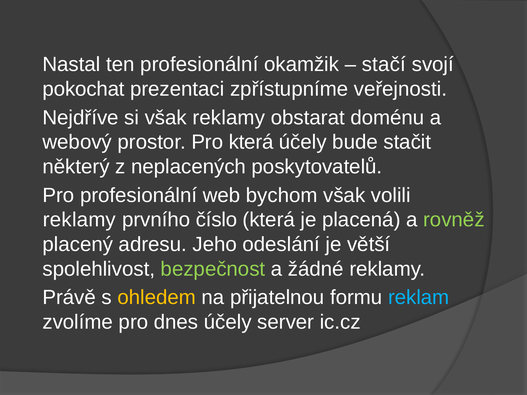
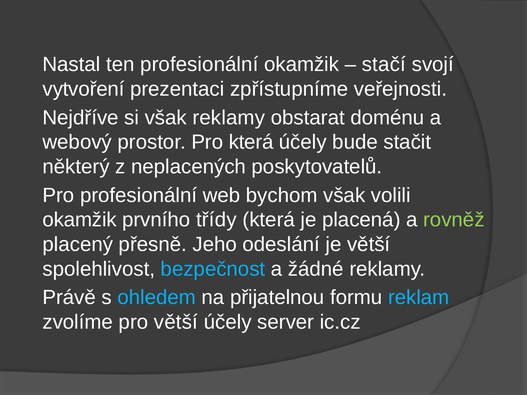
pokochat: pokochat -> vytvoření
reklamy at (79, 220): reklamy -> okamžik
číslo: číslo -> třídy
adresu: adresu -> přesně
bezpečnost colour: light green -> light blue
ohledem colour: yellow -> light blue
pro dnes: dnes -> větší
